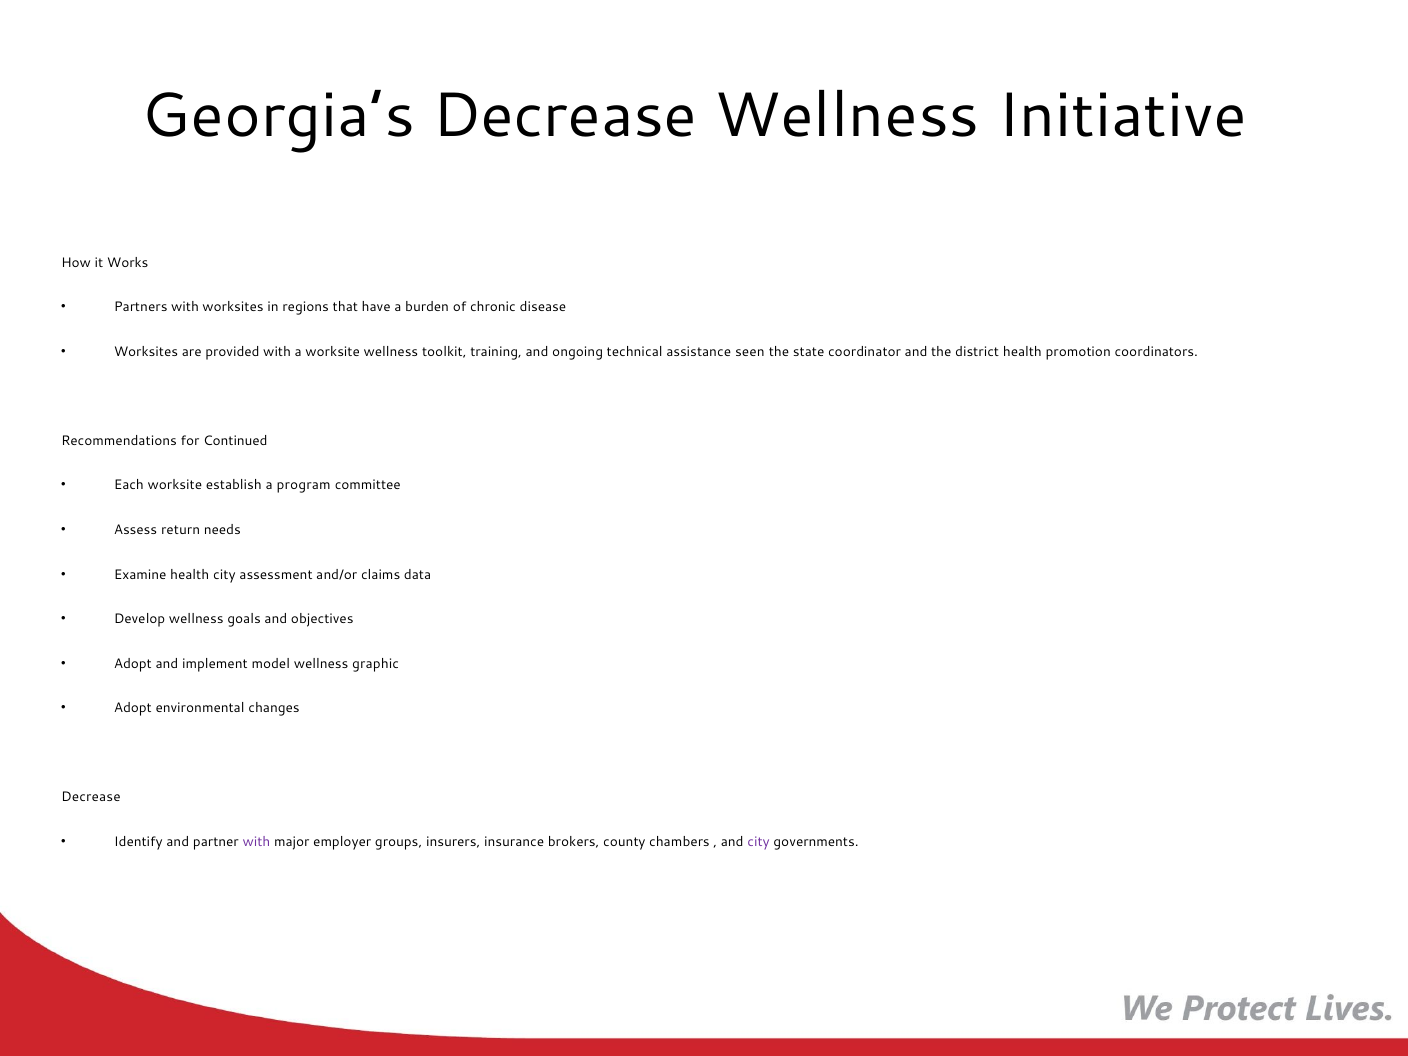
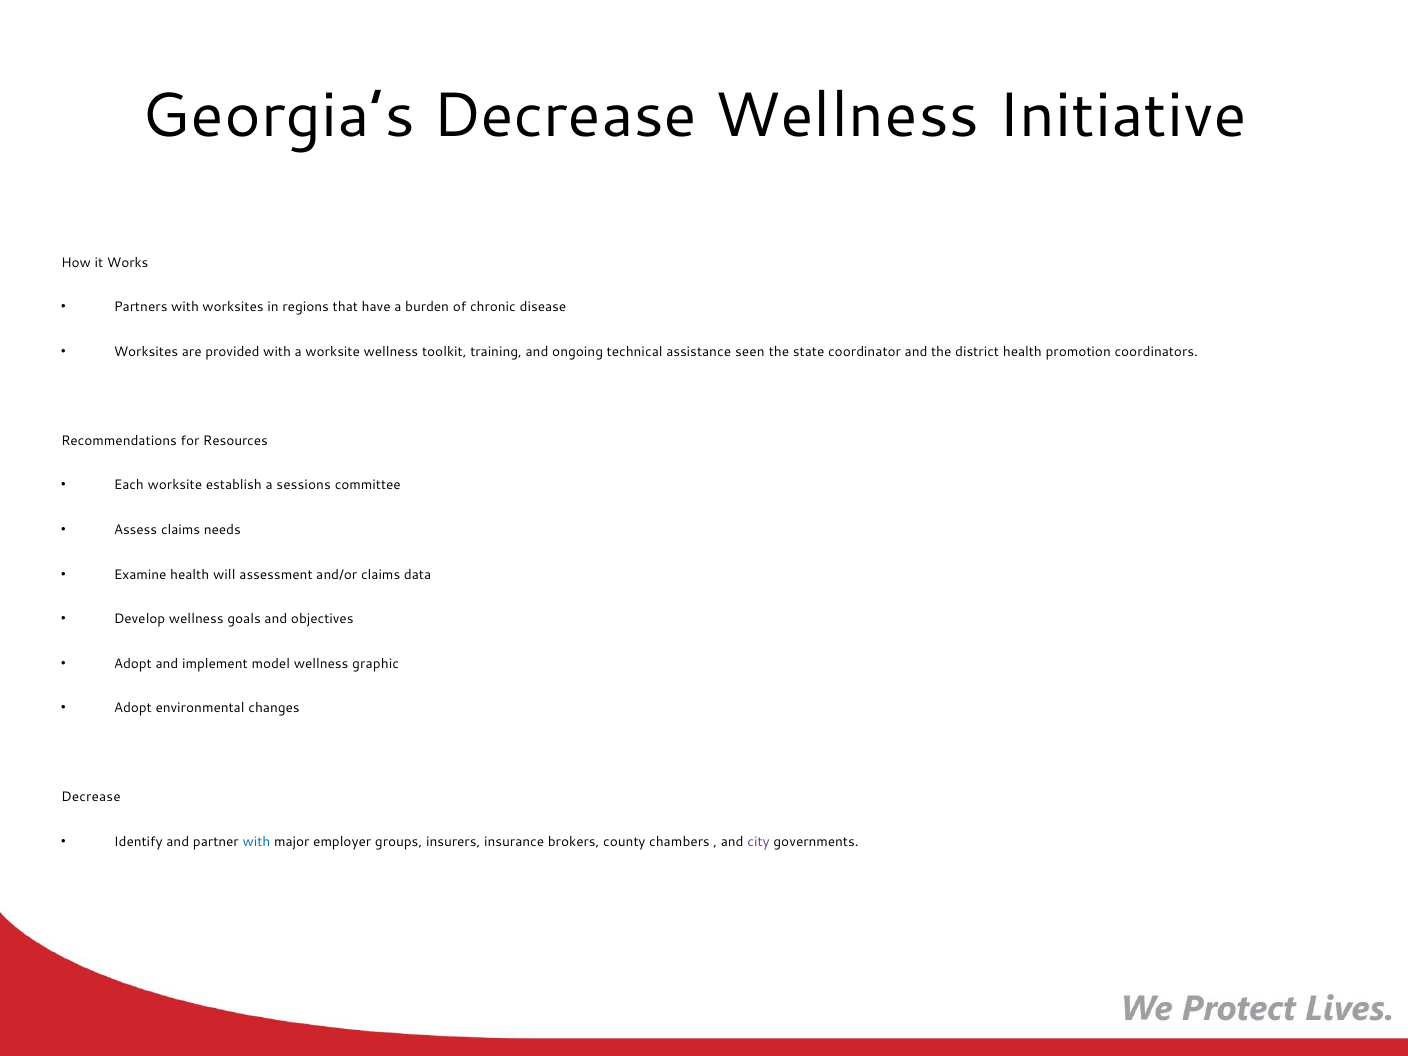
Continued: Continued -> Resources
program: program -> sessions
Assess return: return -> claims
health city: city -> will
with at (256, 842) colour: purple -> blue
